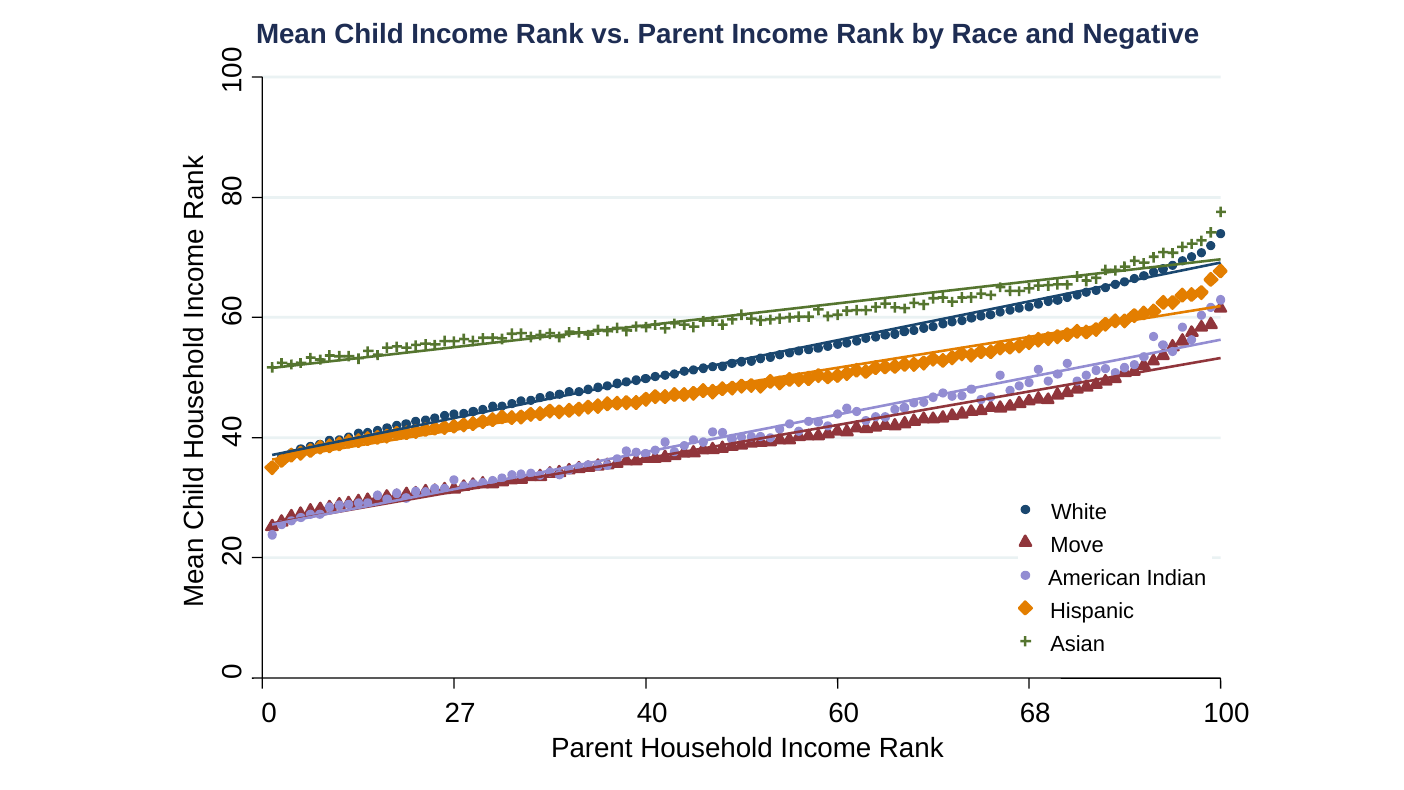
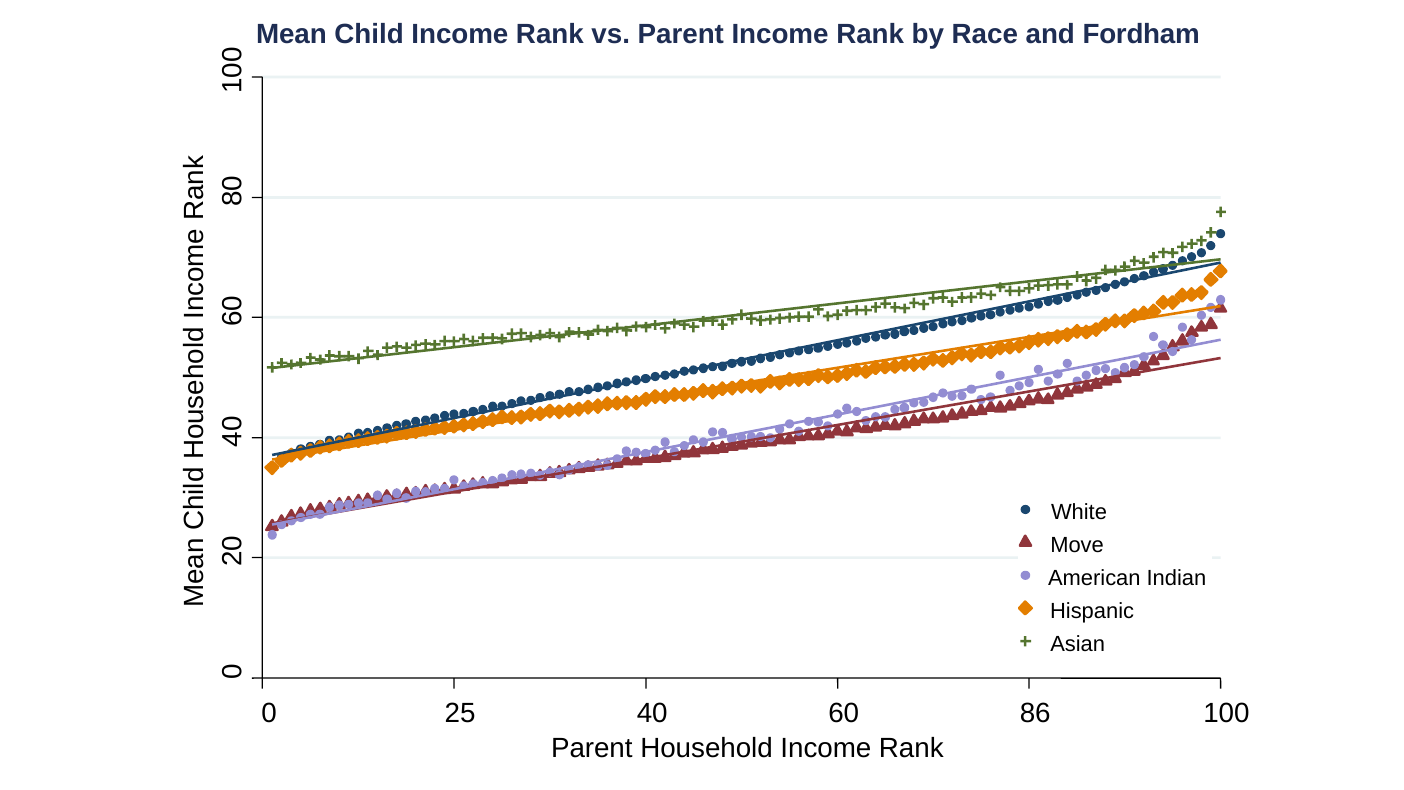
Negative: Negative -> Fordham
27: 27 -> 25
68: 68 -> 86
